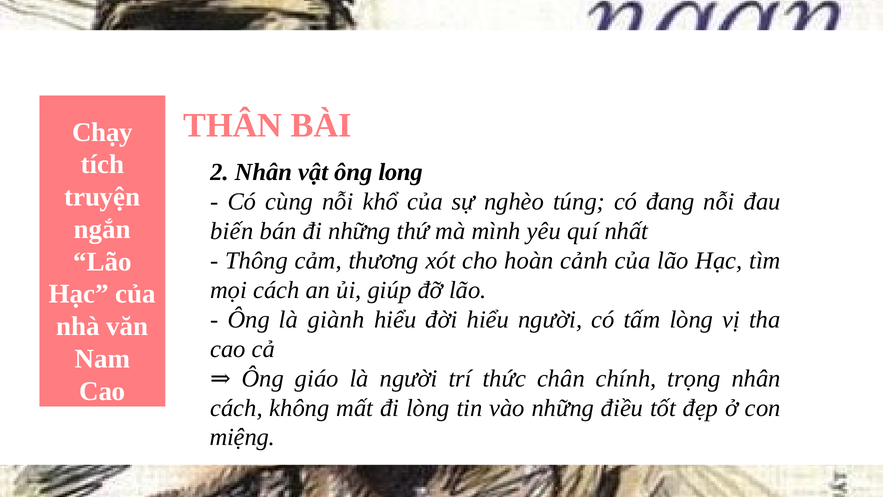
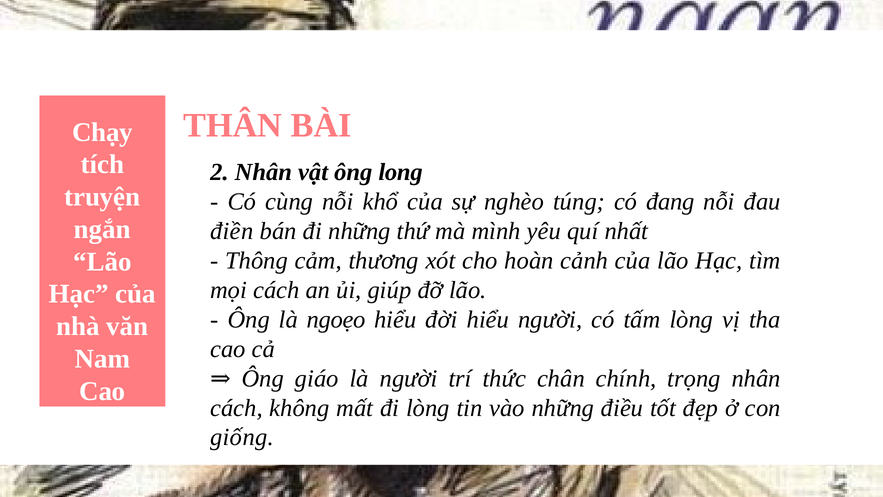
biến: biến -> điền
giành: giành -> ngoẹo
miệng: miệng -> giống
